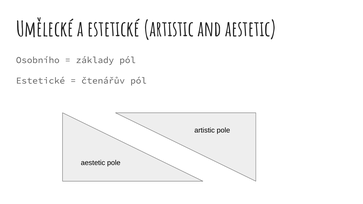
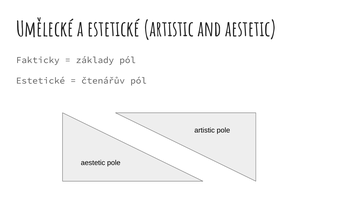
Osobního: Osobního -> Fakticky
